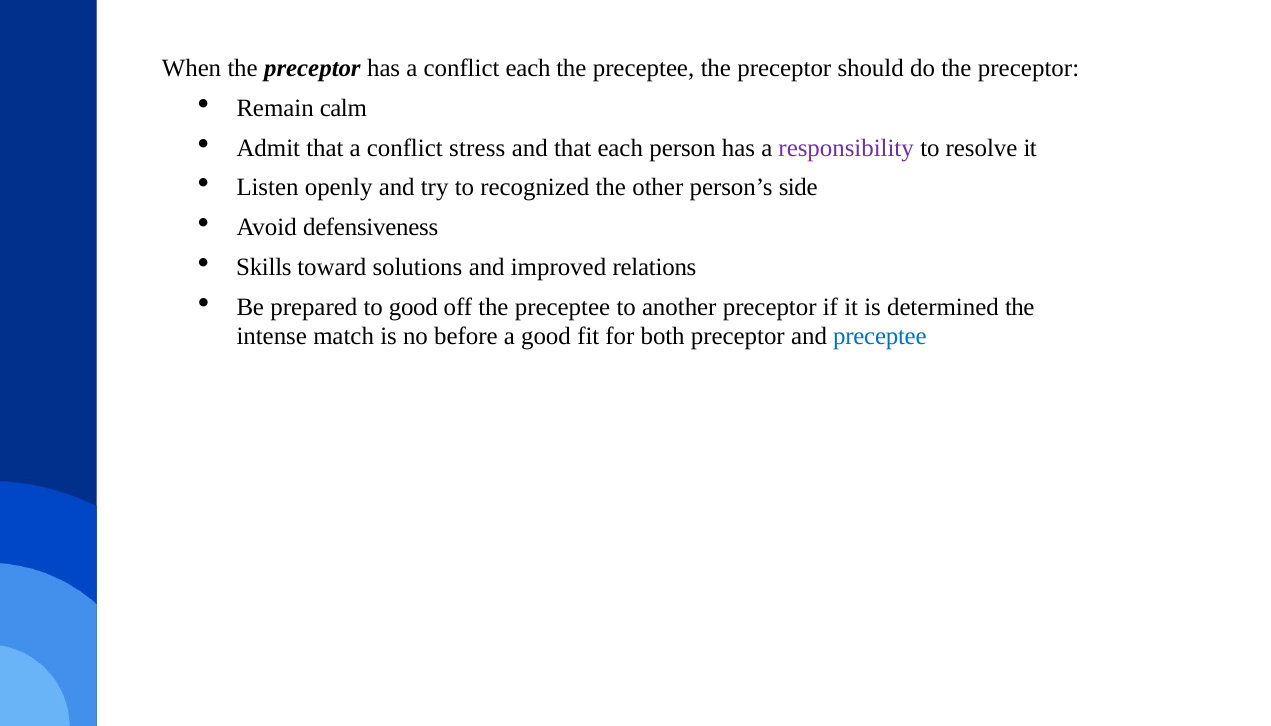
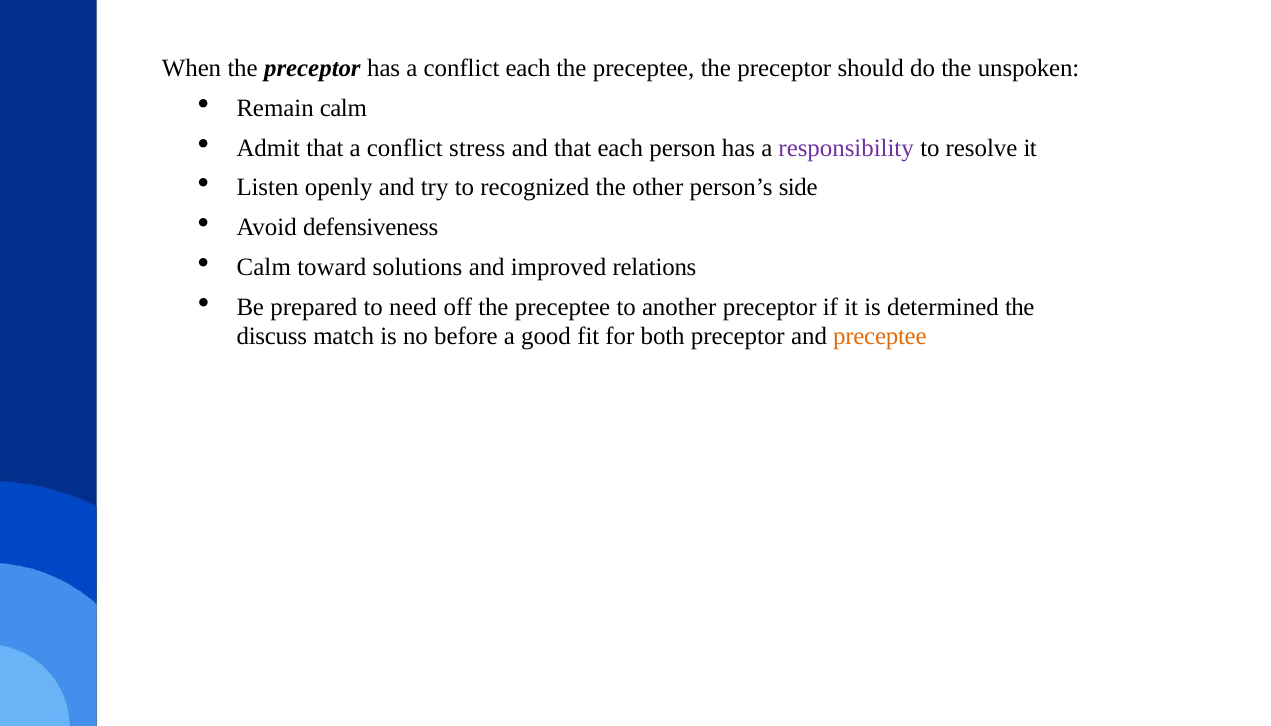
do the preceptor: preceptor -> unspoken
Skills at (264, 267): Skills -> Calm
to good: good -> need
intense: intense -> discuss
preceptee at (880, 336) colour: blue -> orange
